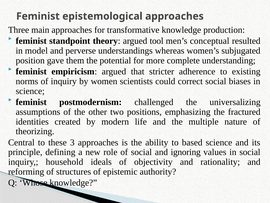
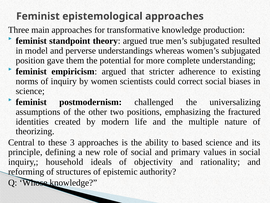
tool: tool -> true
men’s conceptual: conceptual -> subjugated
ignoring: ignoring -> primary
